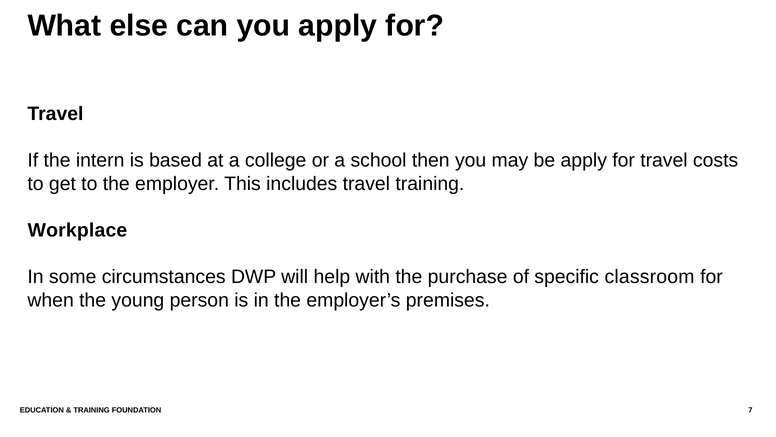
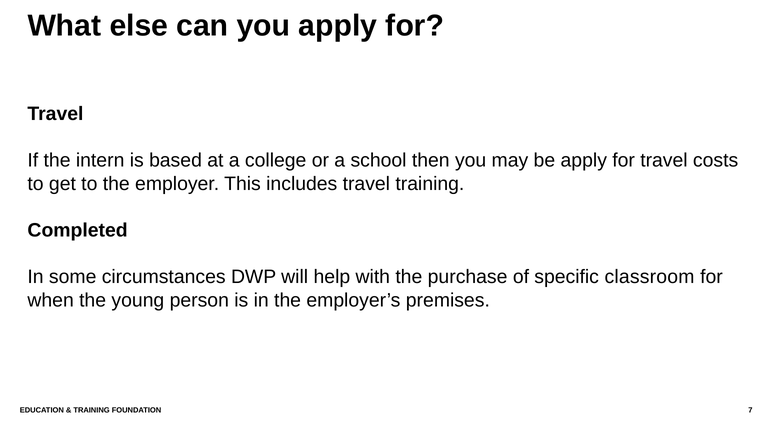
Workplace: Workplace -> Completed
